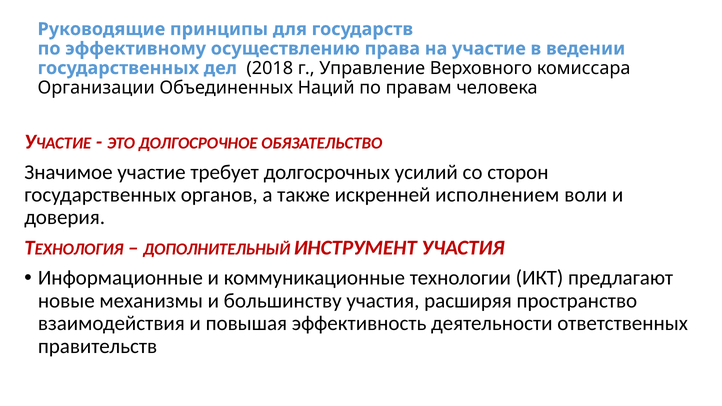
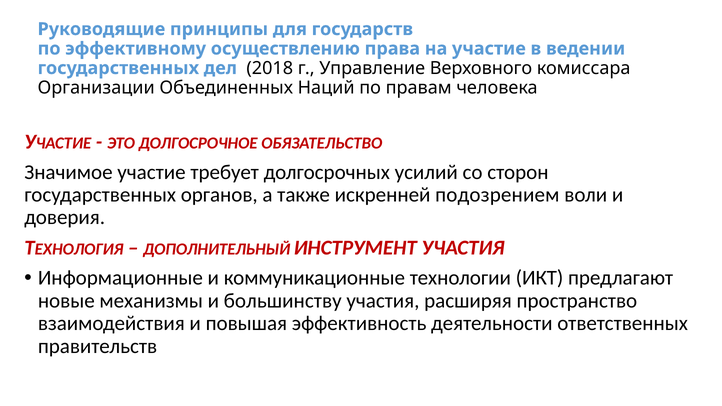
исполнением: исполнением -> подозрением
